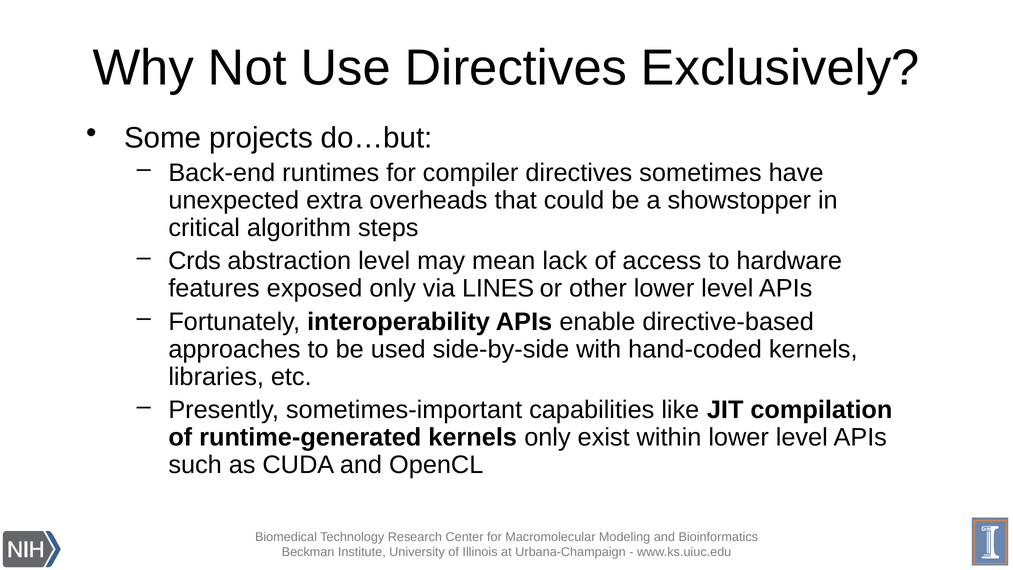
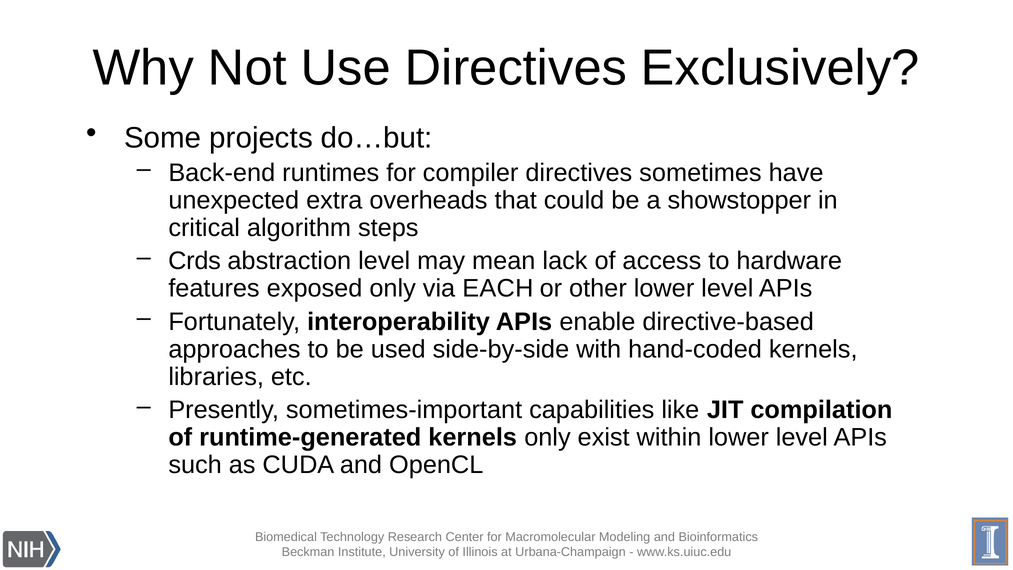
LINES: LINES -> EACH
